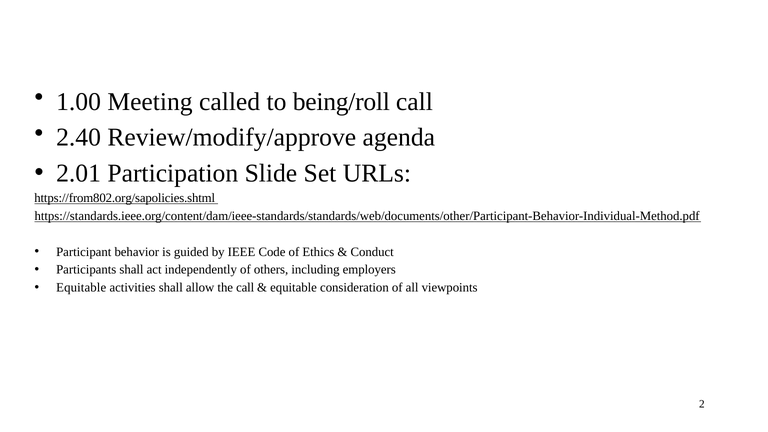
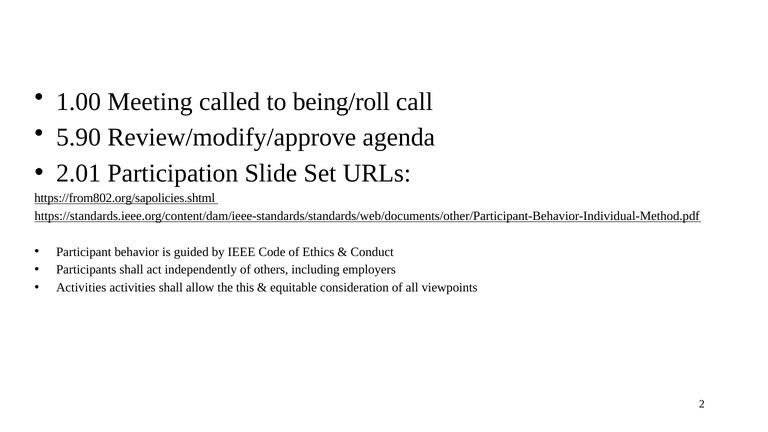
2.40: 2.40 -> 5.90
Equitable at (81, 288): Equitable -> Activities
the call: call -> this
